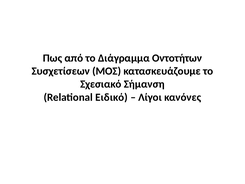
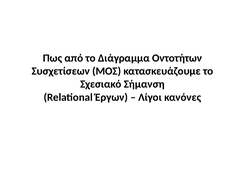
Ειδικό: Ειδικό -> Έργων
